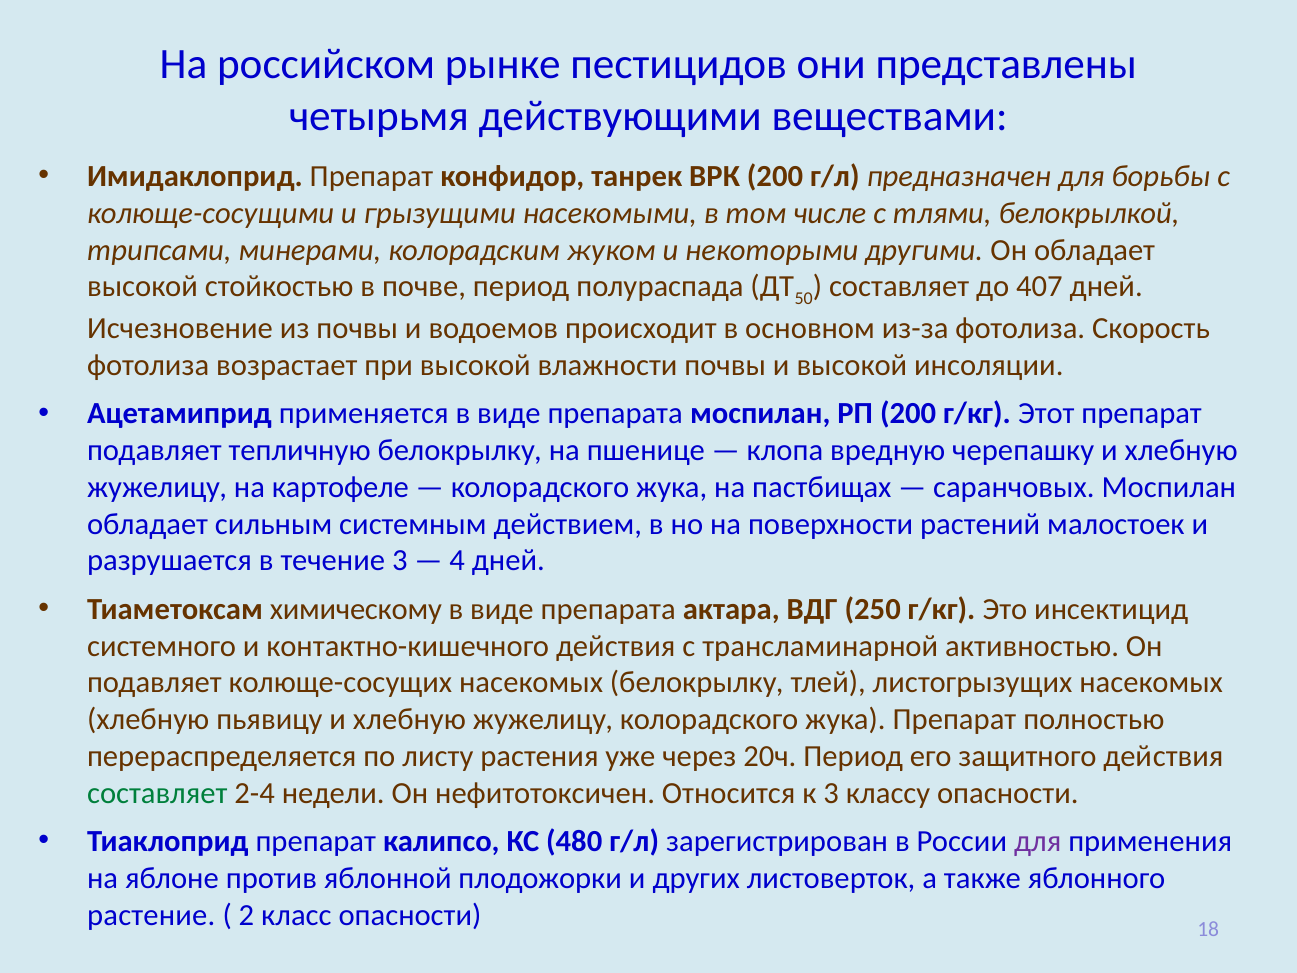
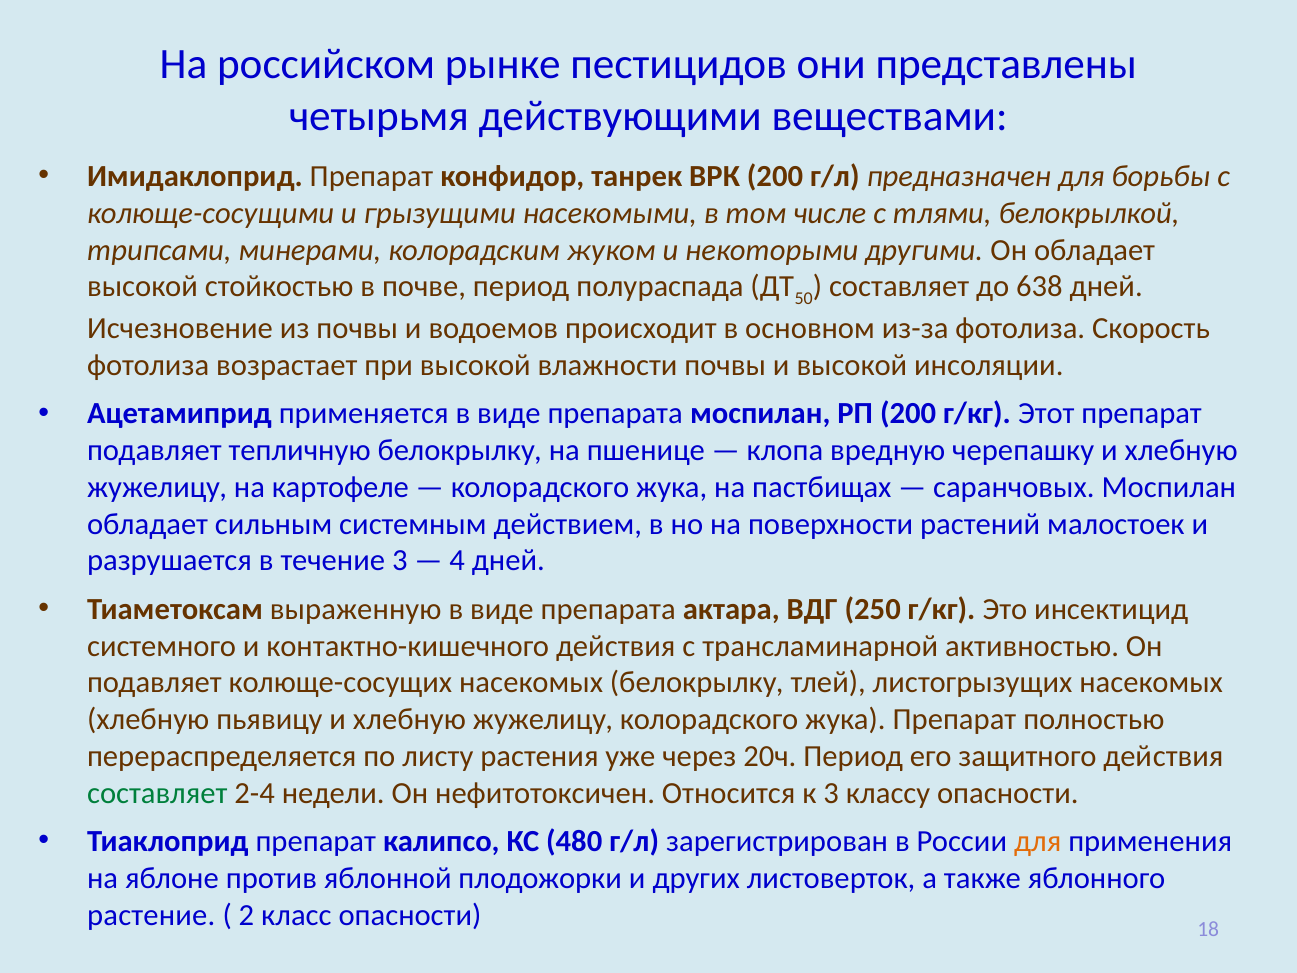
407: 407 -> 638
химическому: химическому -> выраженную
для at (1038, 841) colour: purple -> orange
